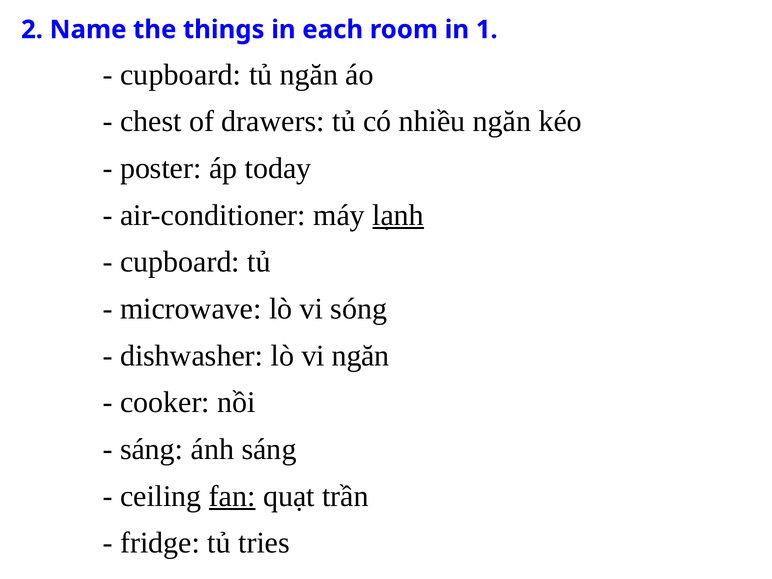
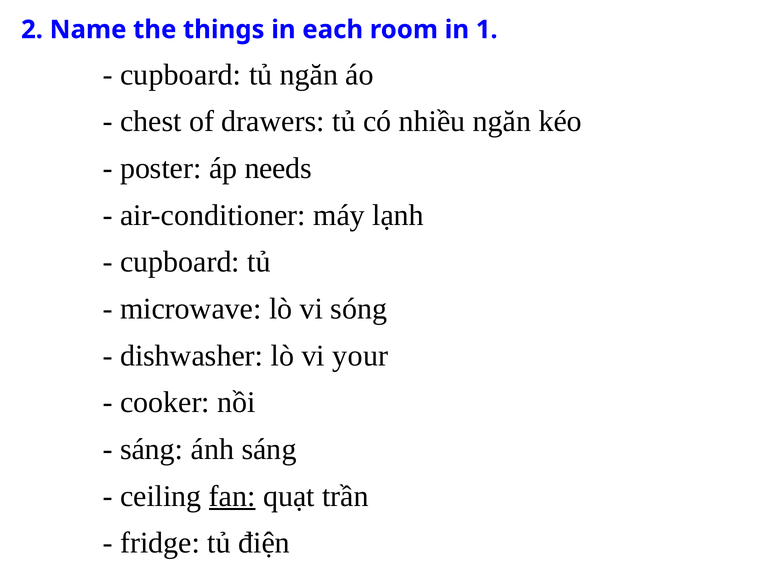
today: today -> needs
lạnh underline: present -> none
vi ngăn: ngăn -> your
tries: tries -> điện
